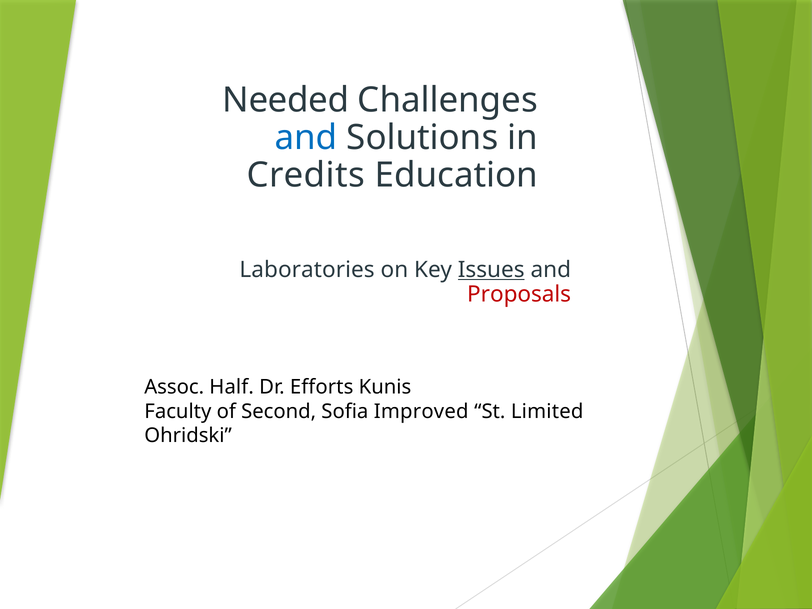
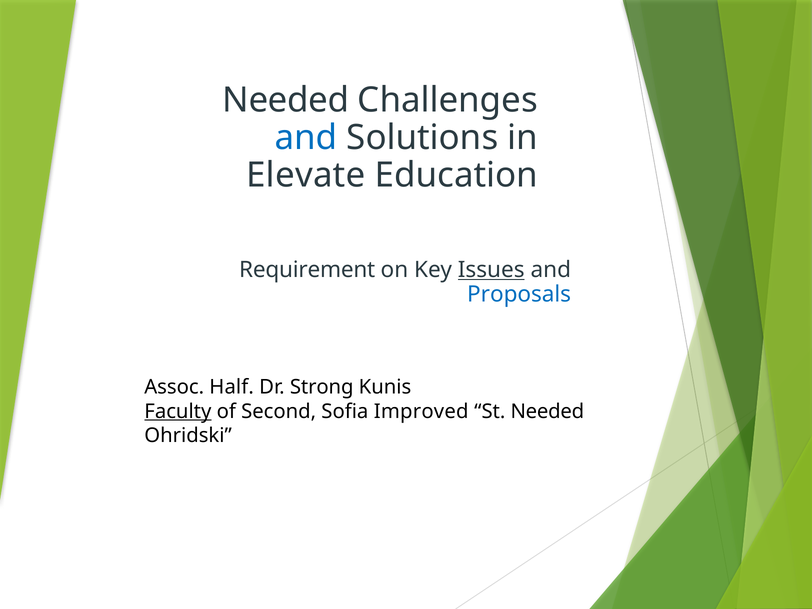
Credits: Credits -> Elevate
Laboratories: Laboratories -> Requirement
Proposals colour: red -> blue
Efforts: Efforts -> Strong
Faculty underline: none -> present
St Limited: Limited -> Needed
